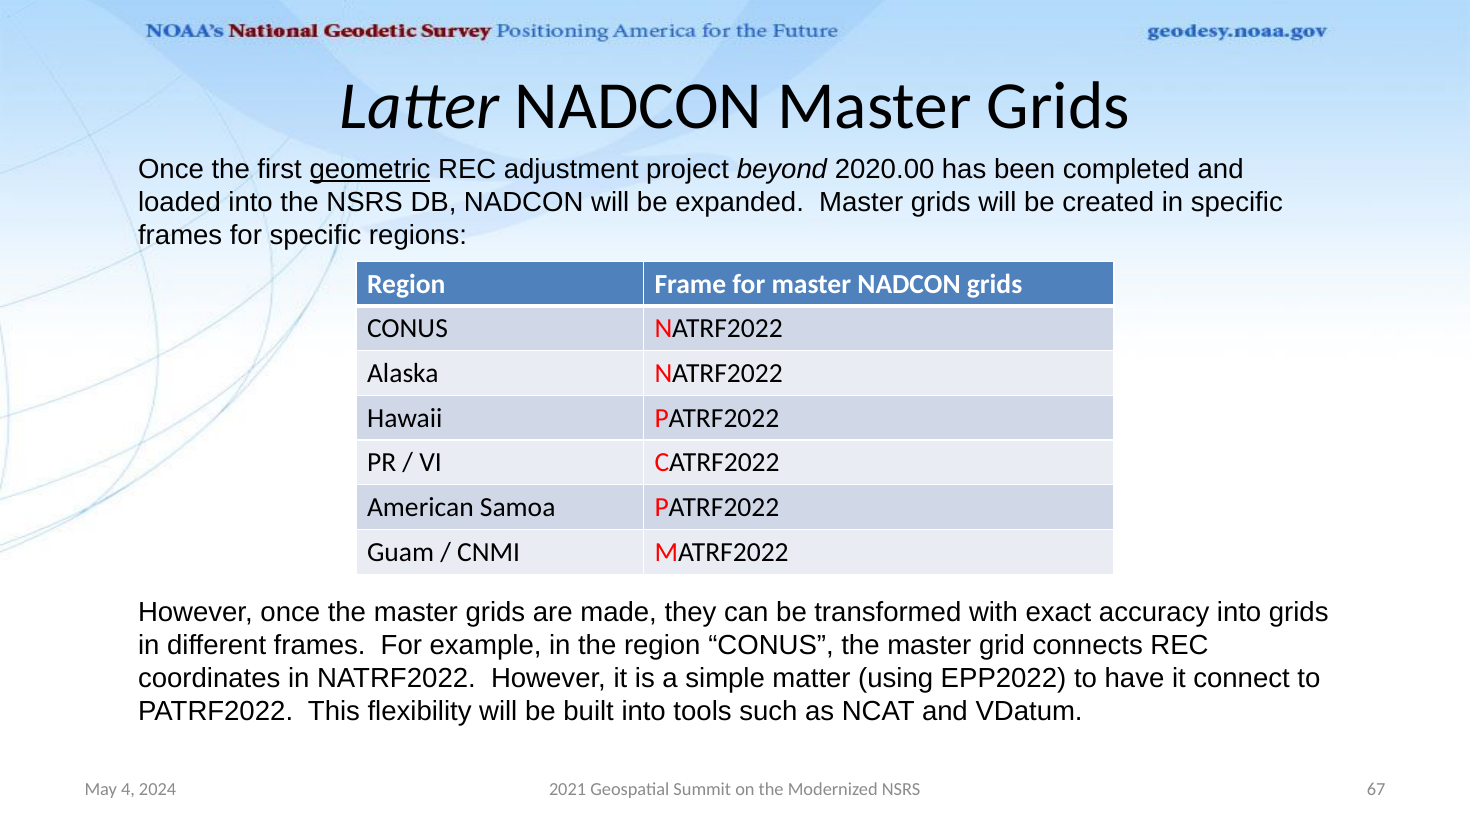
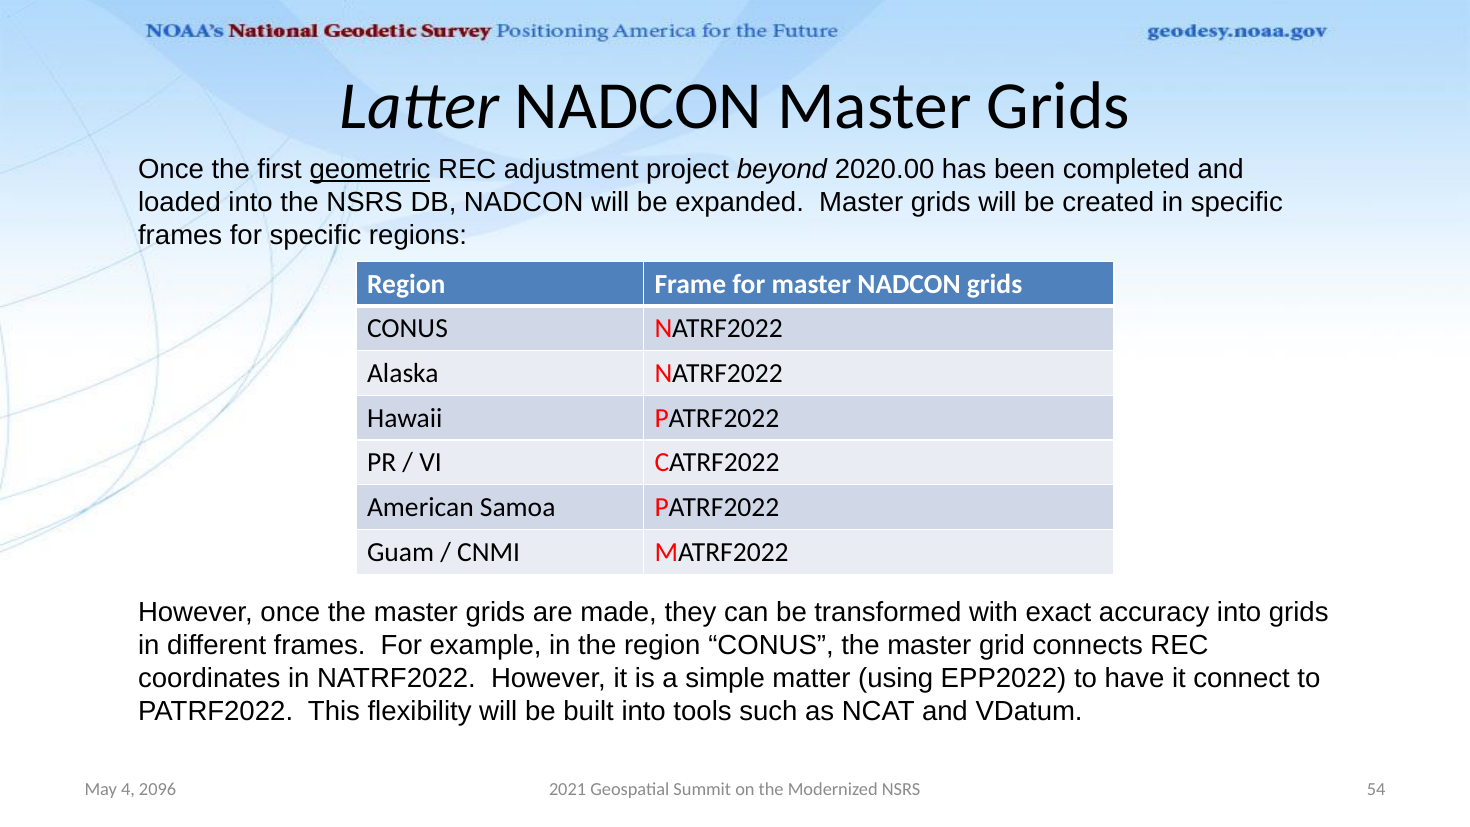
2024: 2024 -> 2096
67: 67 -> 54
